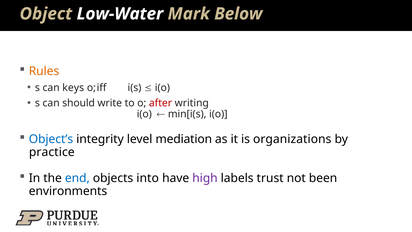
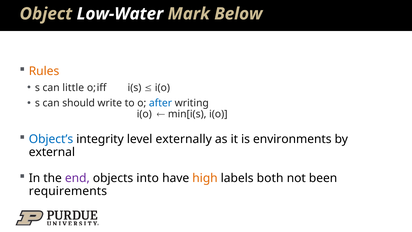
keys: keys -> little
after colour: red -> blue
mediation: mediation -> externally
organizations: organizations -> environments
practice: practice -> external
end colour: blue -> purple
high colour: purple -> orange
trust: trust -> both
environments: environments -> requirements
